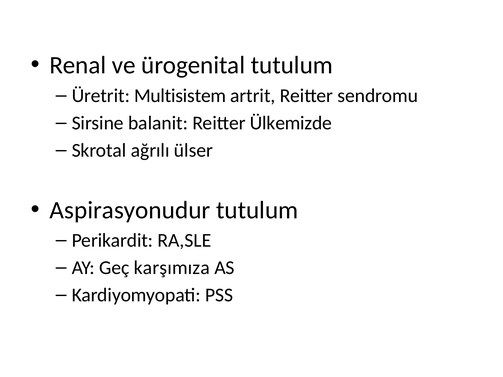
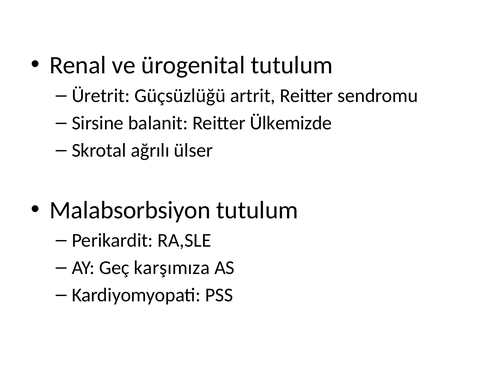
Multisistem: Multisistem -> Güçsüzlüğü
Aspirasyonudur: Aspirasyonudur -> Malabsorbsiyon
